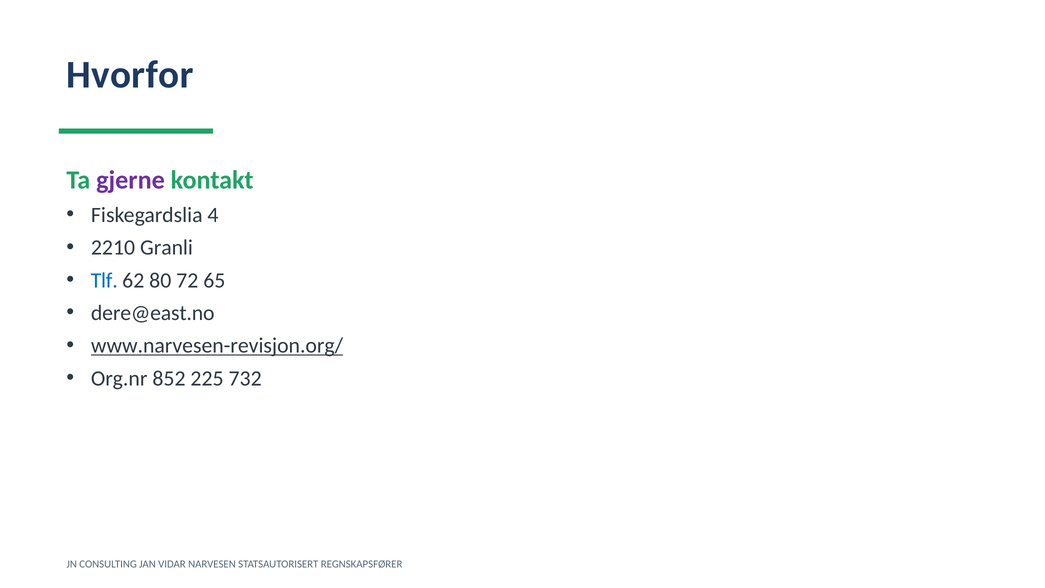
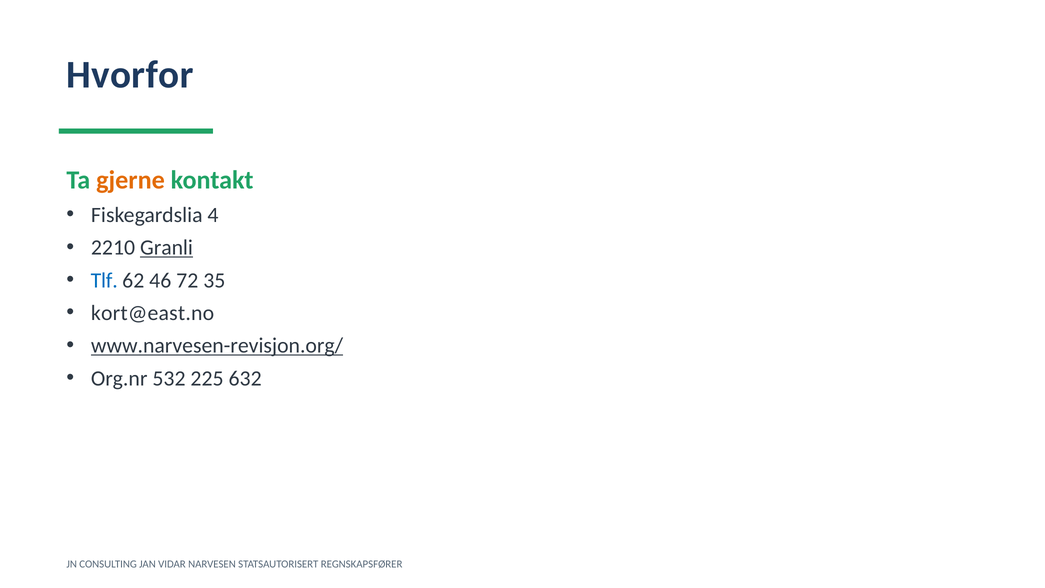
gjerne colour: purple -> orange
Granli underline: none -> present
80: 80 -> 46
65: 65 -> 35
dere@east.no: dere@east.no -> kort@east.no
852: 852 -> 532
732: 732 -> 632
